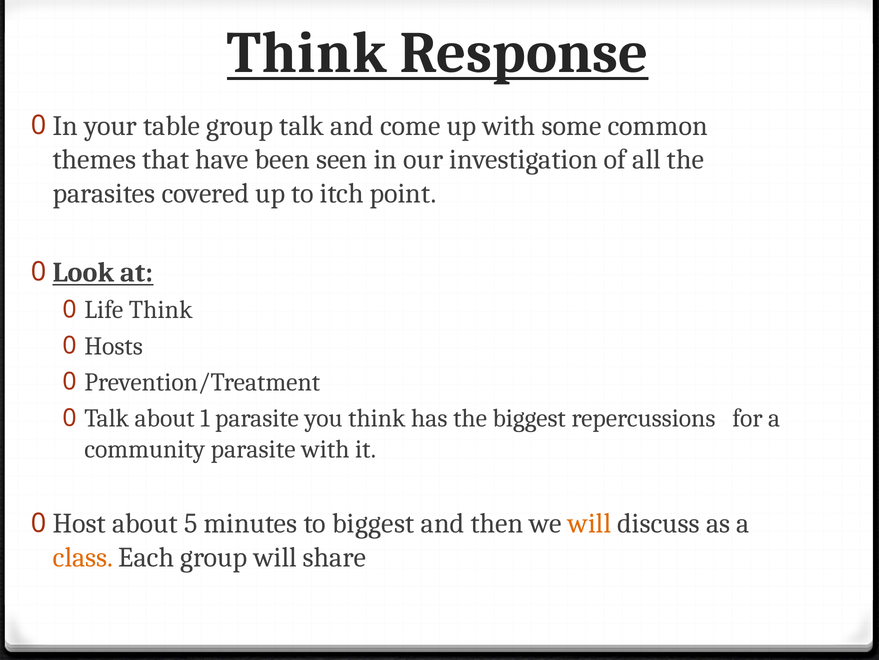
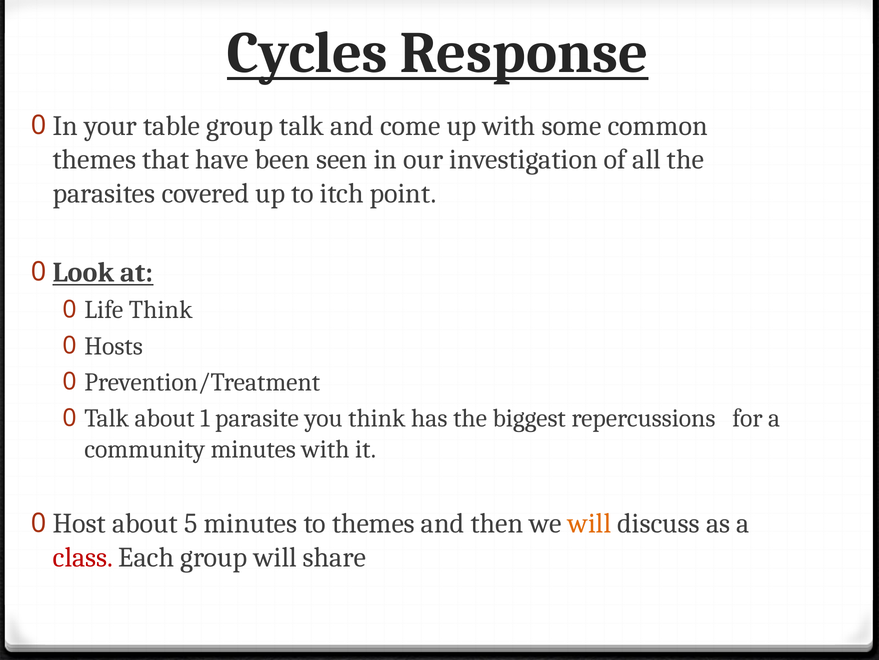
Think at (307, 53): Think -> Cycles
community parasite: parasite -> minutes
to biggest: biggest -> themes
class colour: orange -> red
